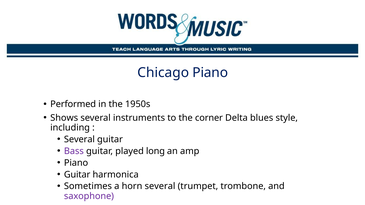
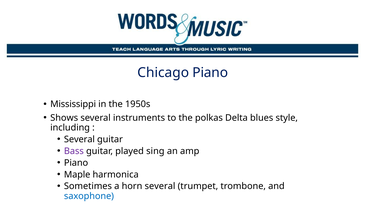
Performed: Performed -> Mississippi
corner: corner -> polkas
long: long -> sing
Guitar at (77, 175): Guitar -> Maple
saxophone colour: purple -> blue
